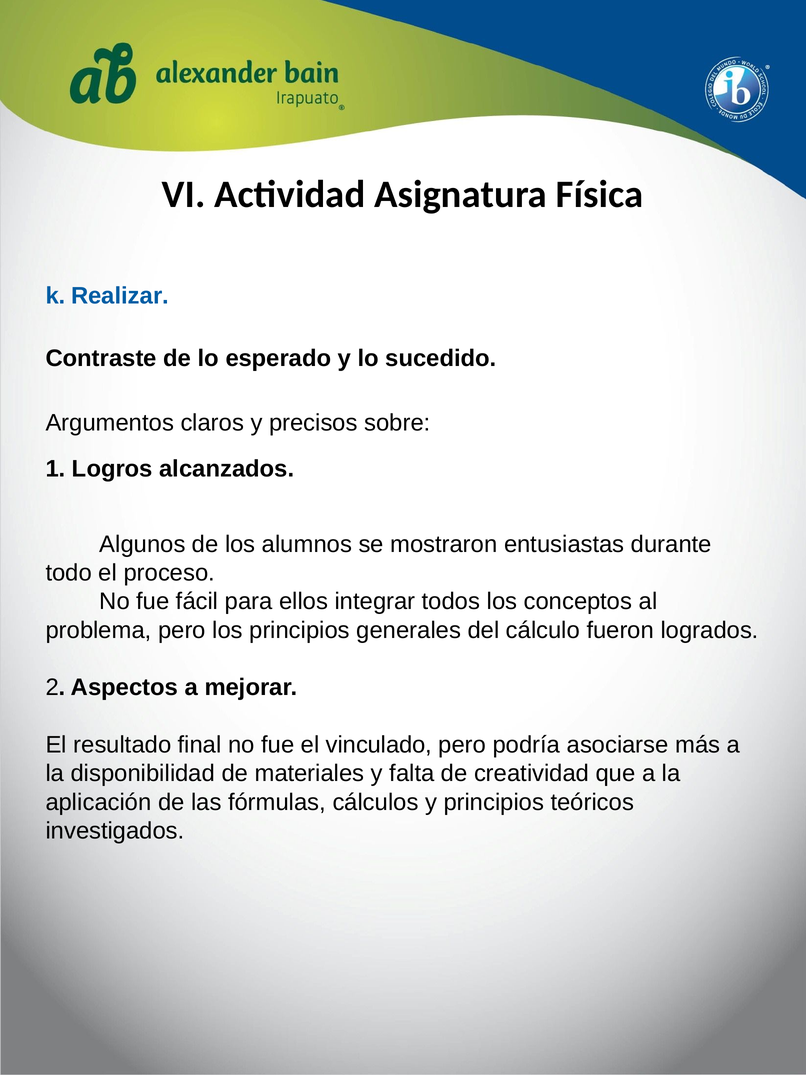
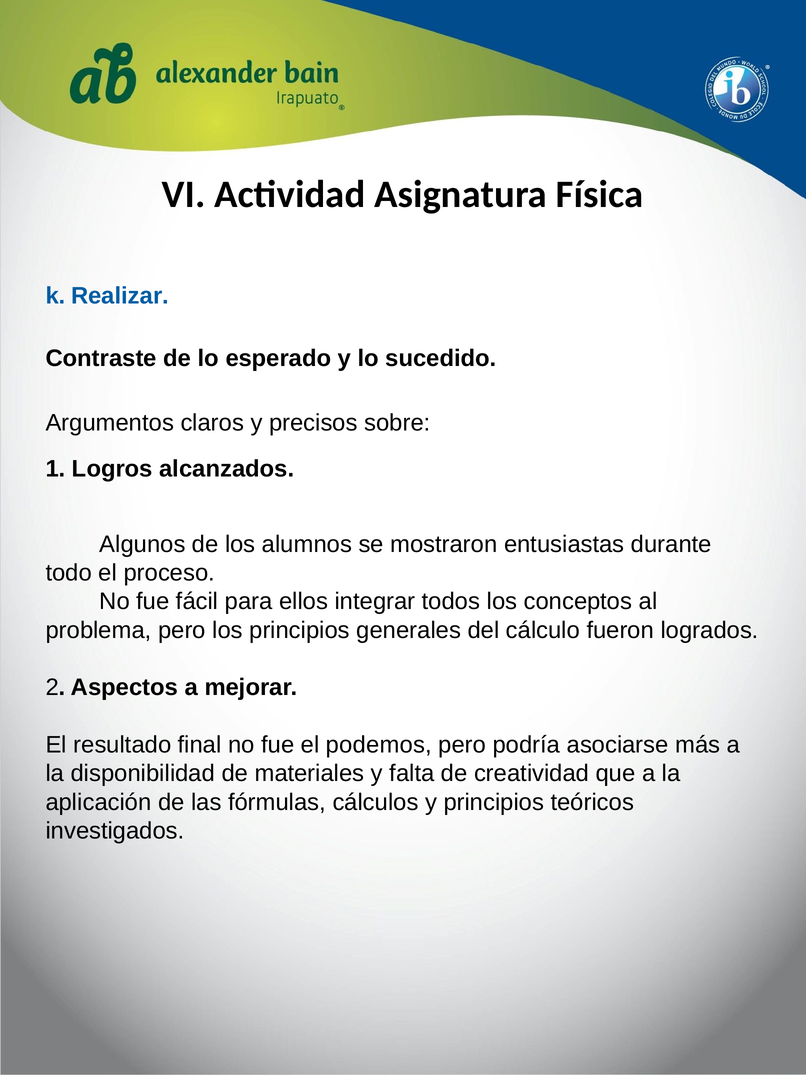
vinculado: vinculado -> podemos
